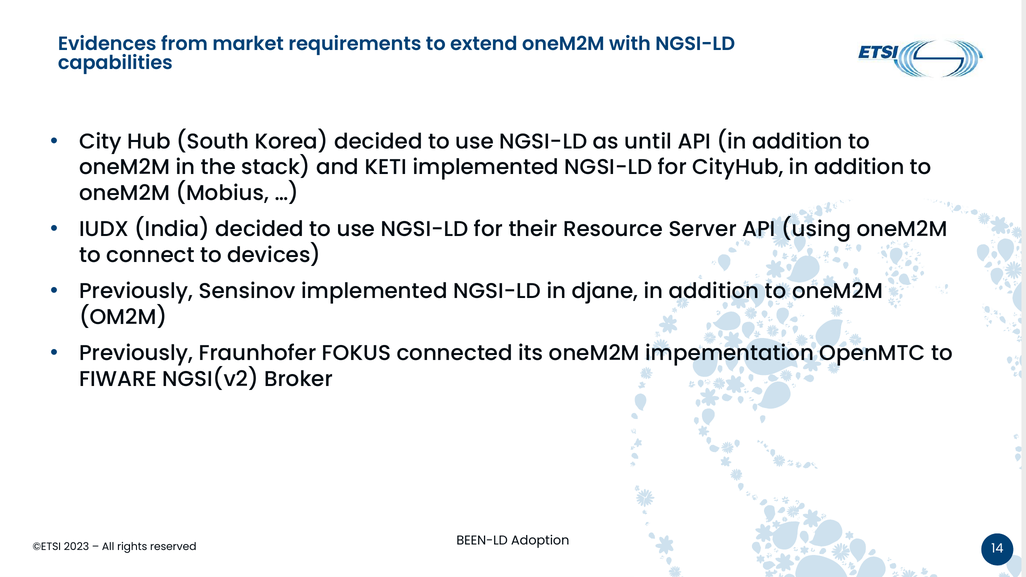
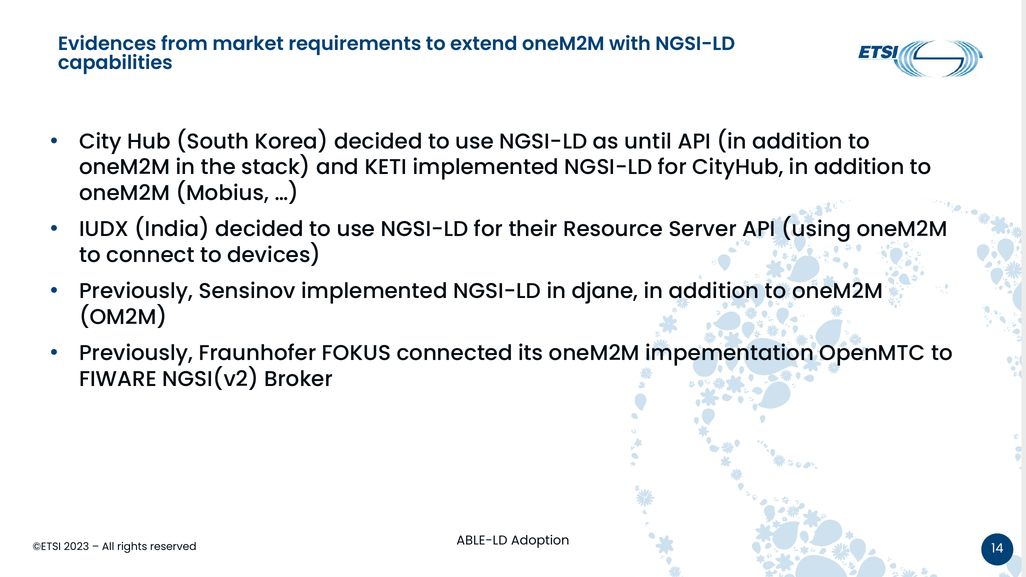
BEEN-LD: BEEN-LD -> ABLE-LD
